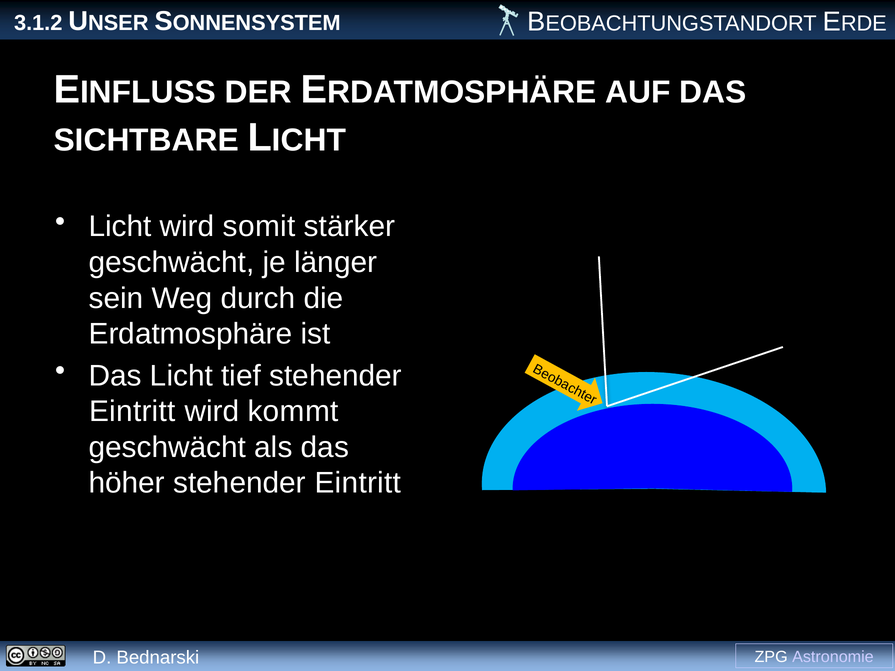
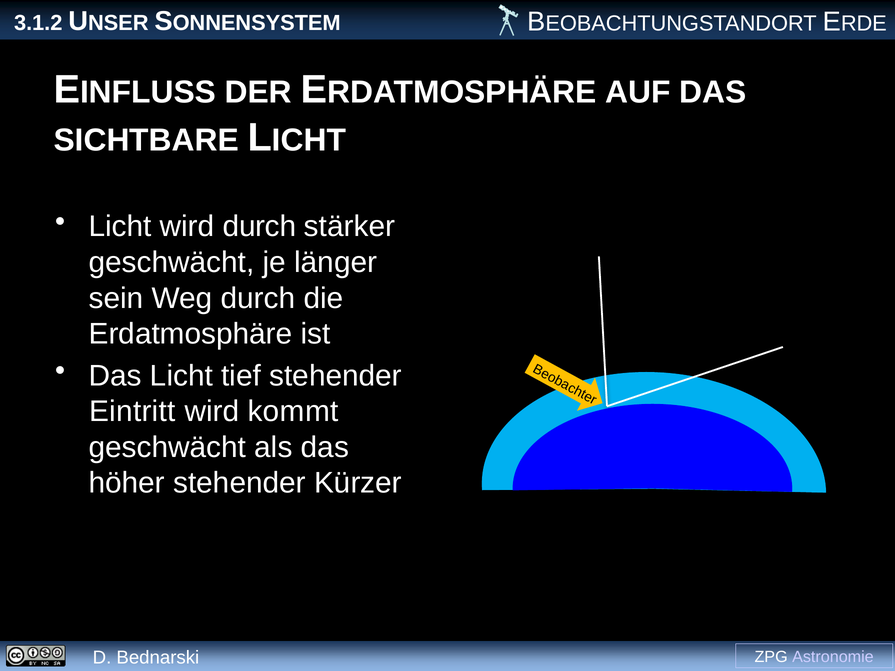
wird somit: somit -> durch
höher stehender Eintritt: Eintritt -> Kürzer
